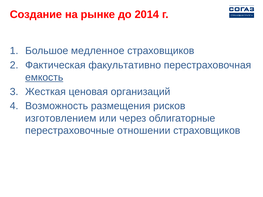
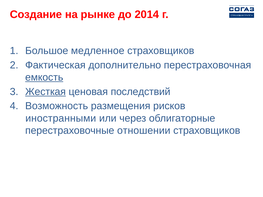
факультативно: факультативно -> дополнительно
Жесткая underline: none -> present
организаций: организаций -> последствий
изготовлением: изготовлением -> иностранными
